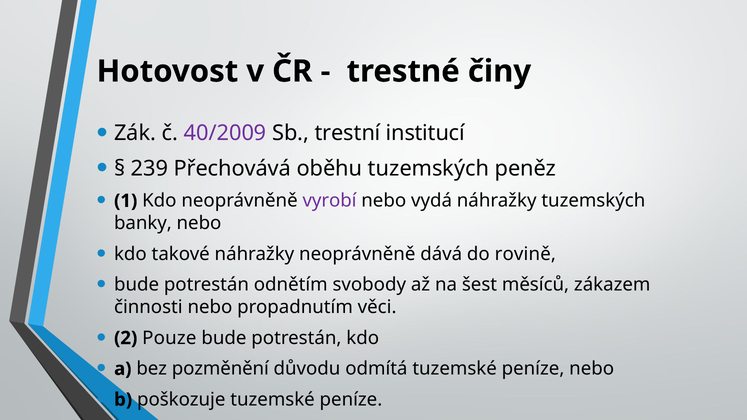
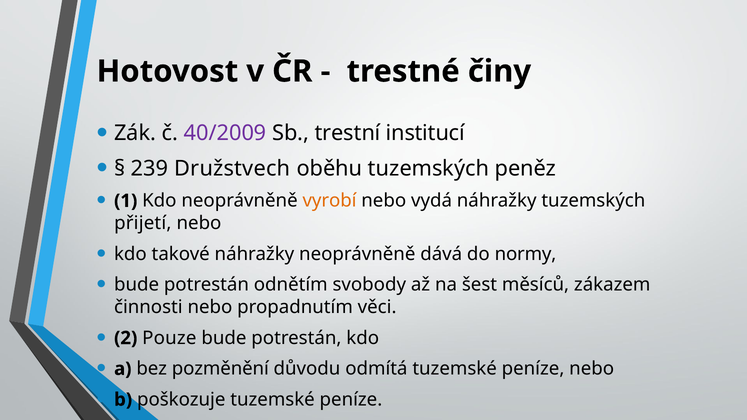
Přechovává: Přechovává -> Družstvech
vyrobí colour: purple -> orange
banky: banky -> přijetí
rovině: rovině -> normy
